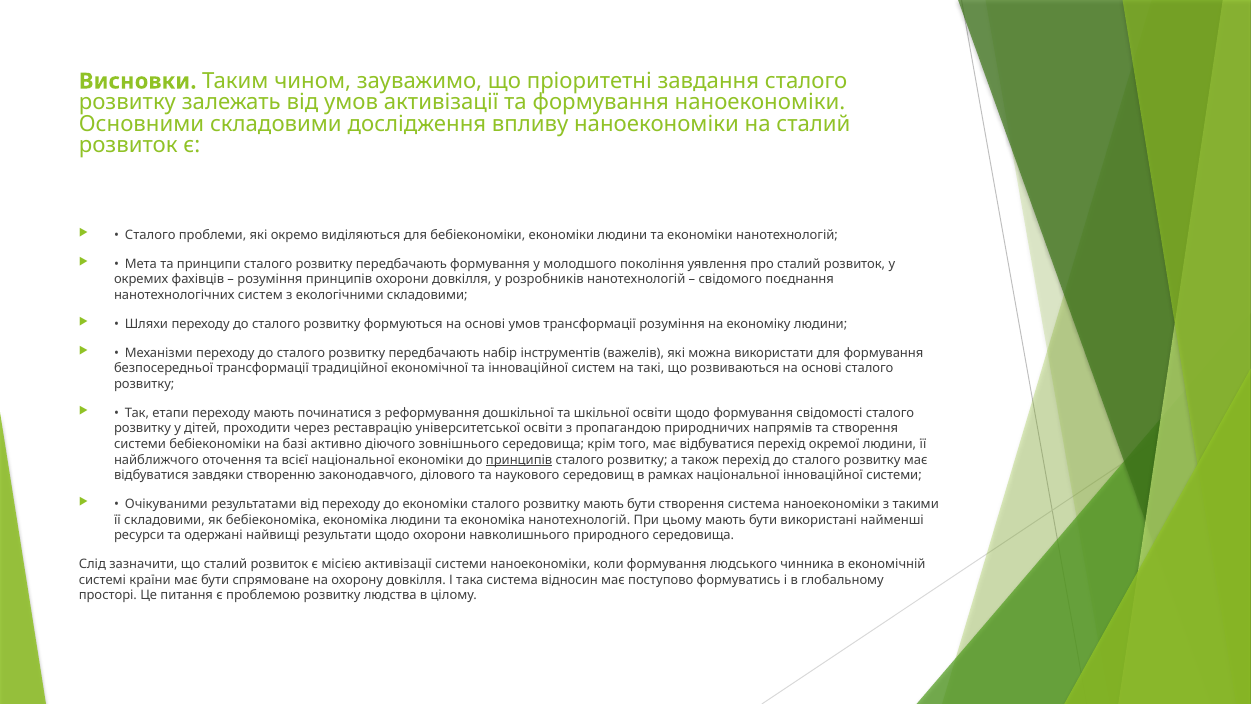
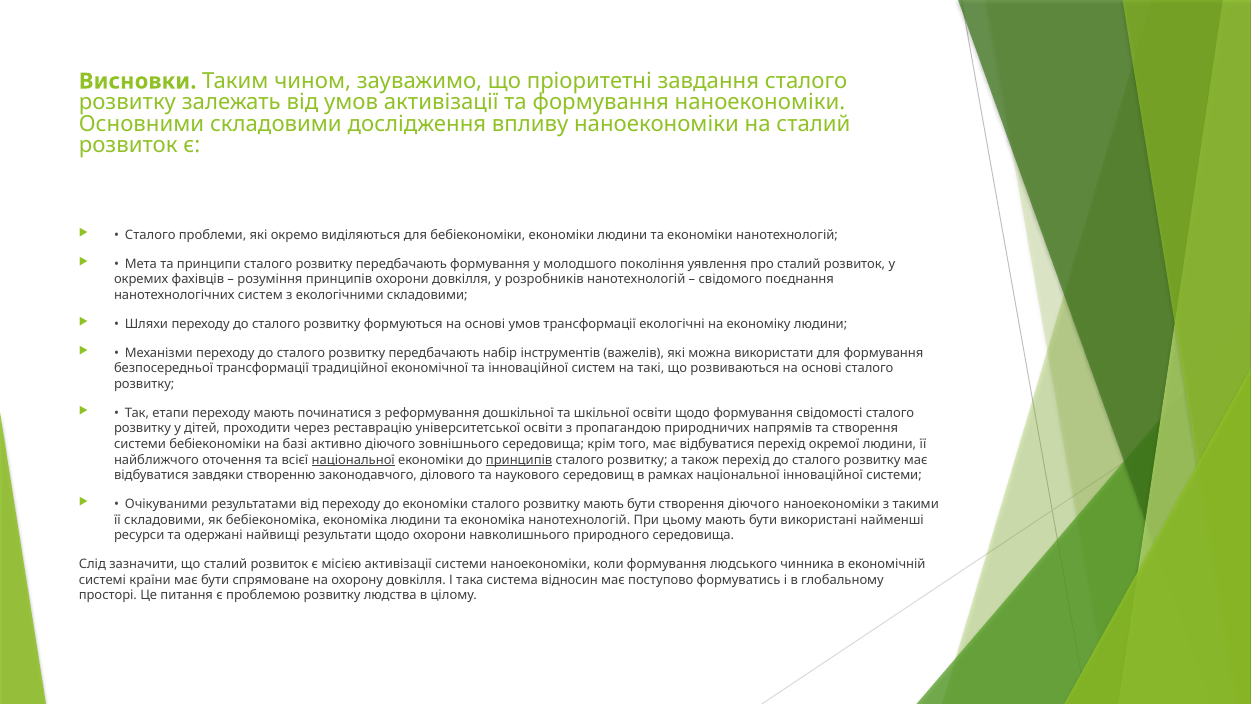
трансформації розуміння: розуміння -> екологічні
національної at (353, 460) underline: none -> present
створення система: система -> діючого
